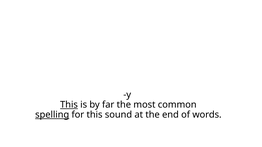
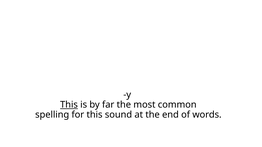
spelling underline: present -> none
